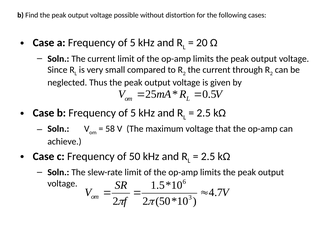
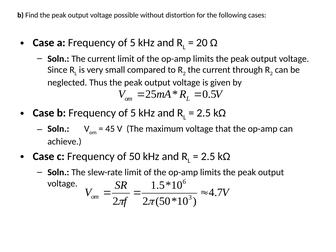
58: 58 -> 45
